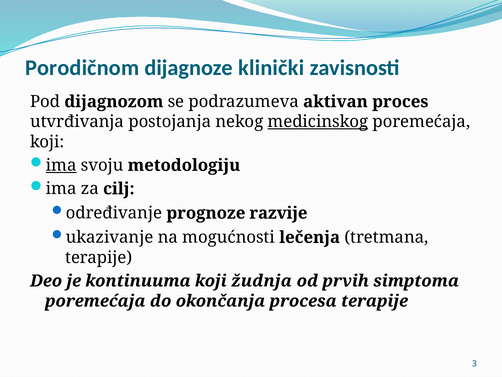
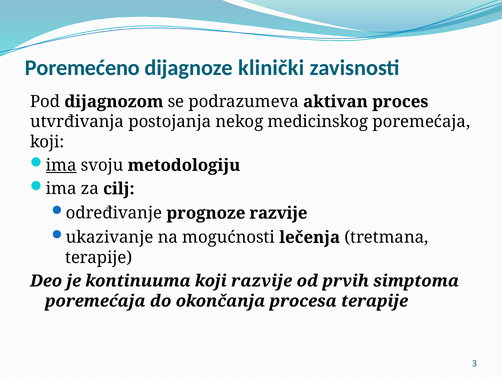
Porodičnom: Porodičnom -> Poremećeno
medicinskog underline: present -> none
koji žudnja: žudnja -> razvije
